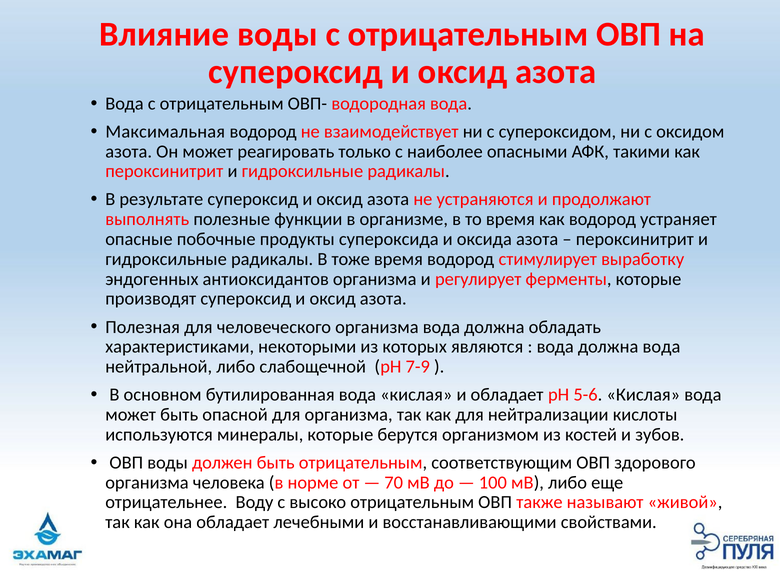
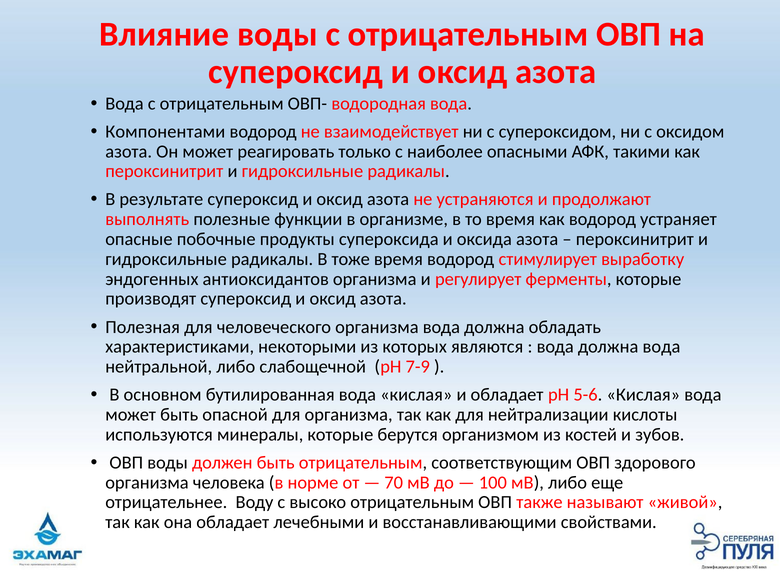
Максимальная: Максимальная -> Компонентами
